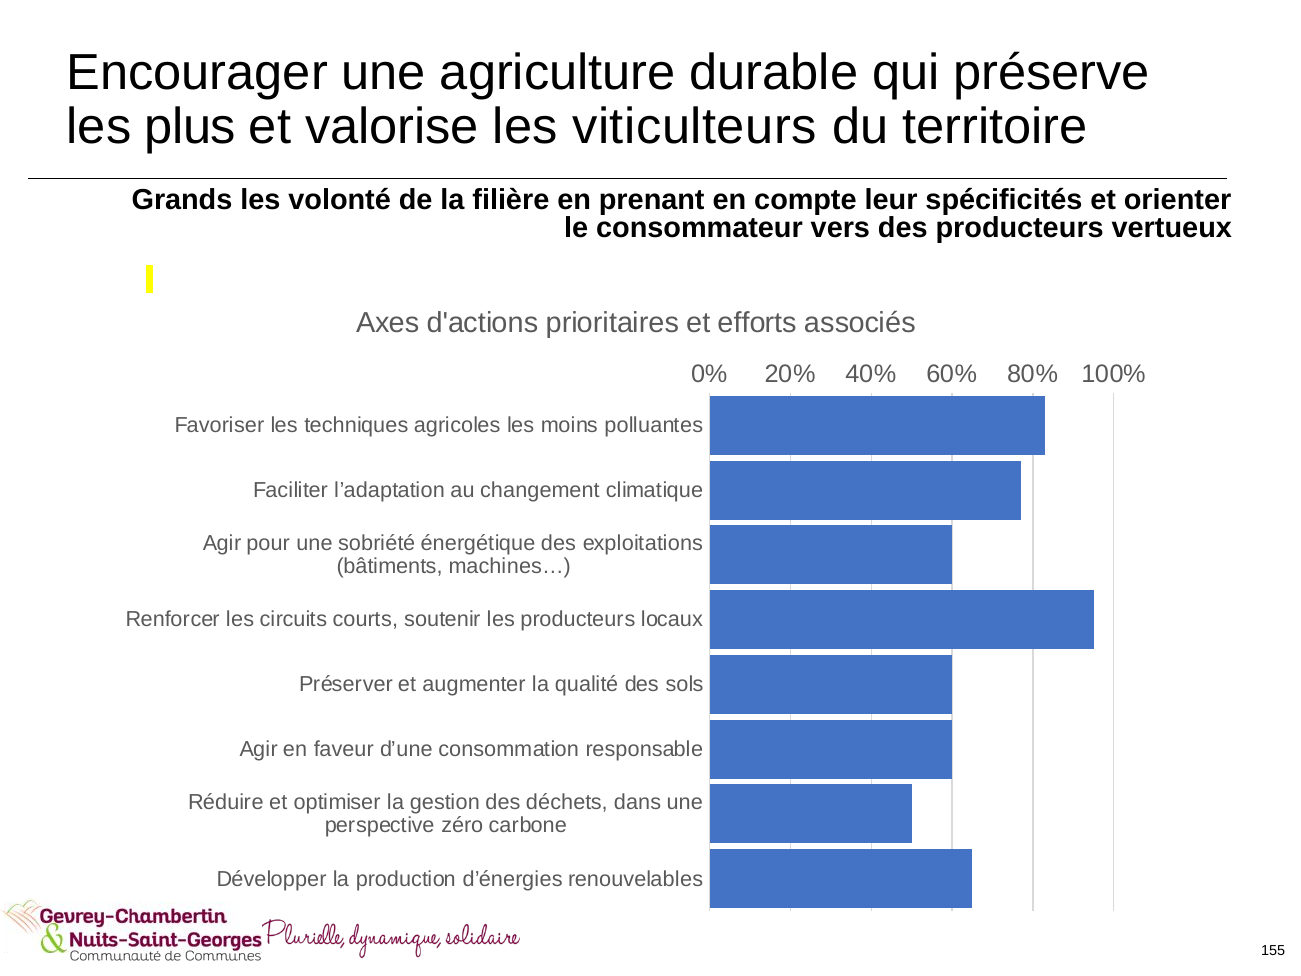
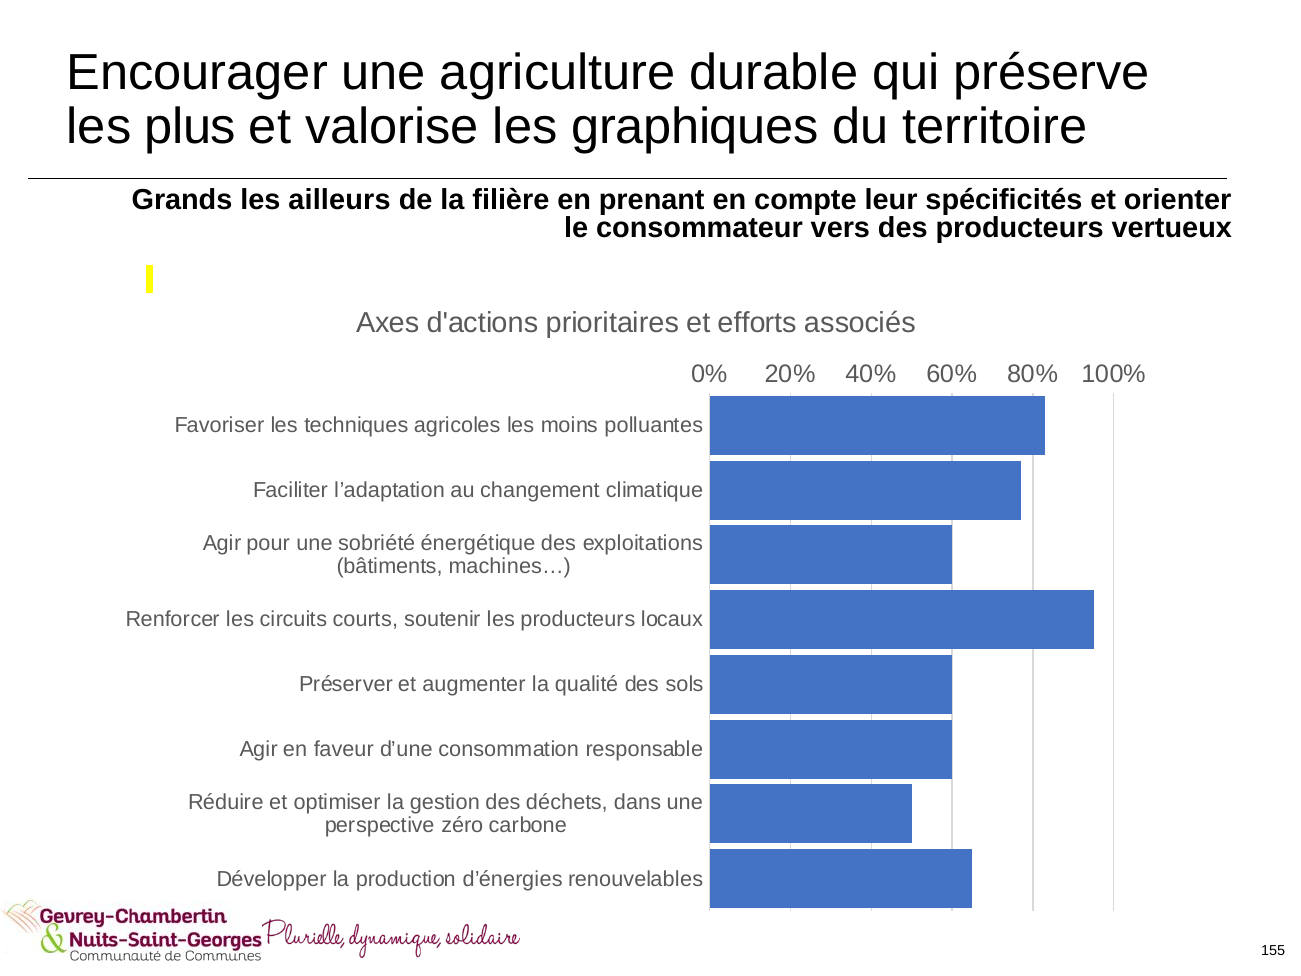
viticulteurs: viticulteurs -> graphiques
volonté: volonté -> ailleurs
